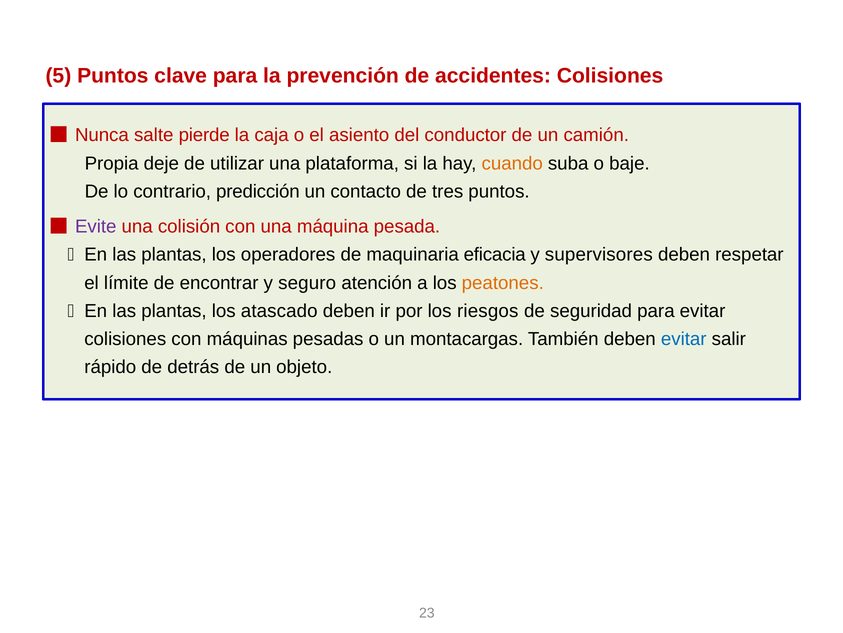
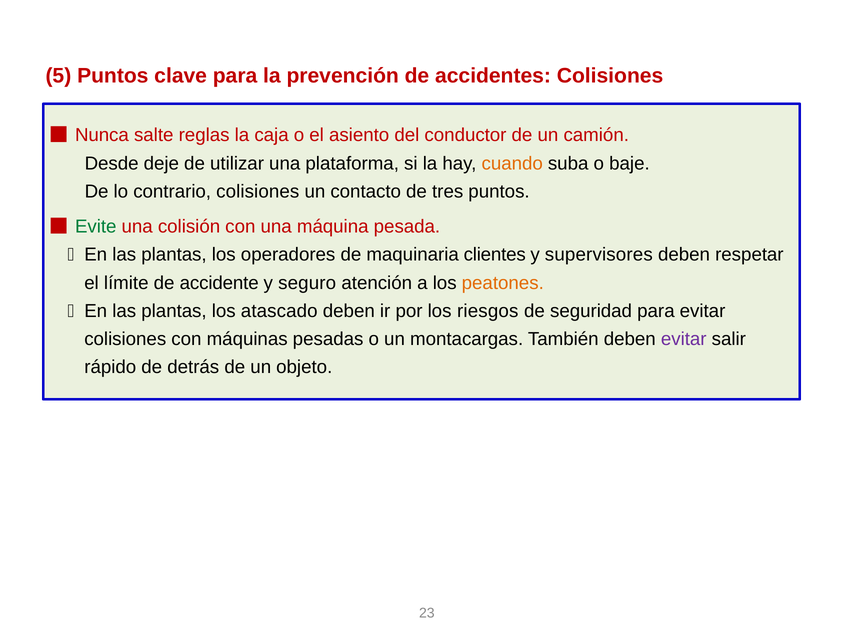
pierde: pierde -> reglas
Propia: Propia -> Desde
contrario predicción: predicción -> colisiones
Evite colour: purple -> green
eficacia: eficacia -> clientes
encontrar: encontrar -> accidente
evitar at (684, 339) colour: blue -> purple
